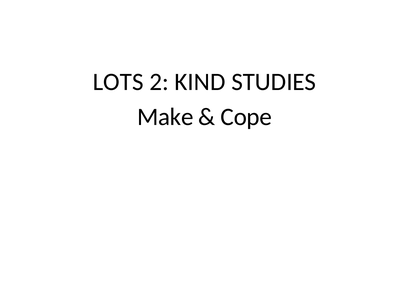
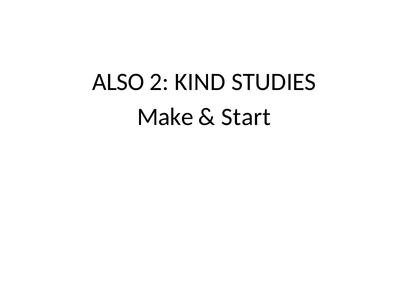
LOTS: LOTS -> ALSO
Cope: Cope -> Start
